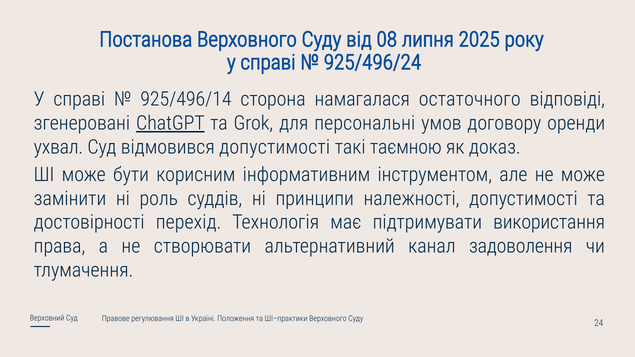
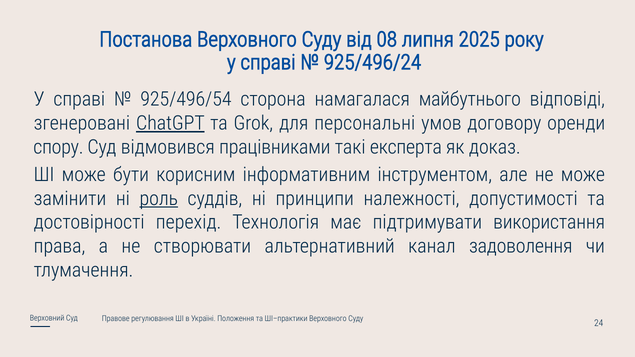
925/496/14: 925/496/14 -> 925/496/54
остаточного: остаточного -> майбутнього
ухвал: ухвал -> спору
відмовився допустимості: допустимості -> працівниками
таємною: таємною -> експерта
роль underline: none -> present
